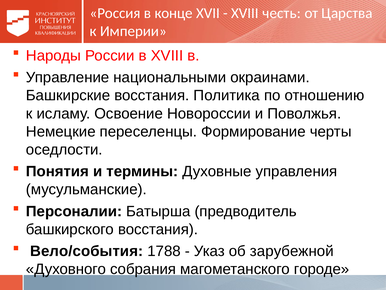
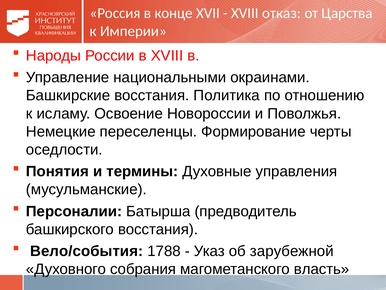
честь: честь -> отказ
городе: городе -> власть
